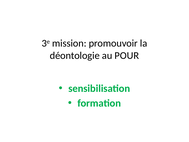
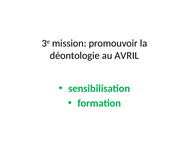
POUR: POUR -> AVRIL
